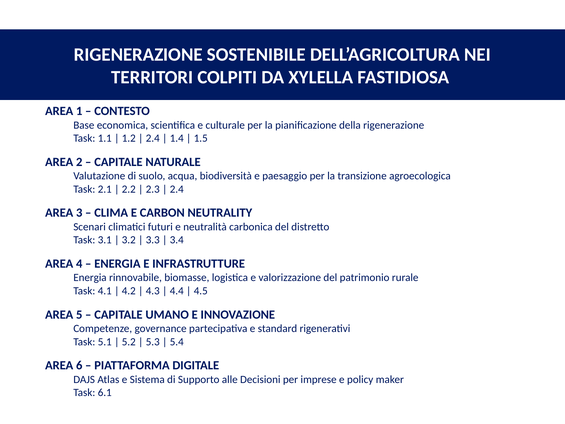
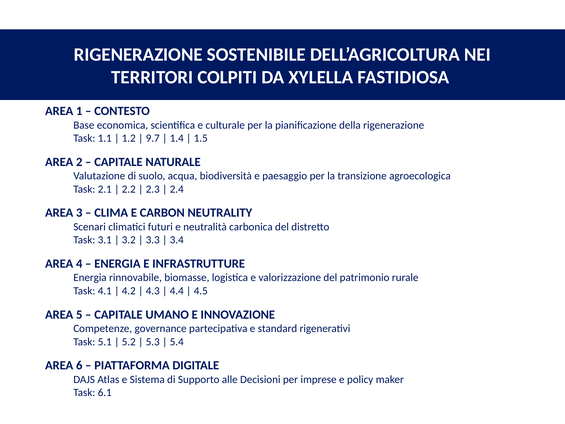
2.4 at (153, 138): 2.4 -> 9.7
